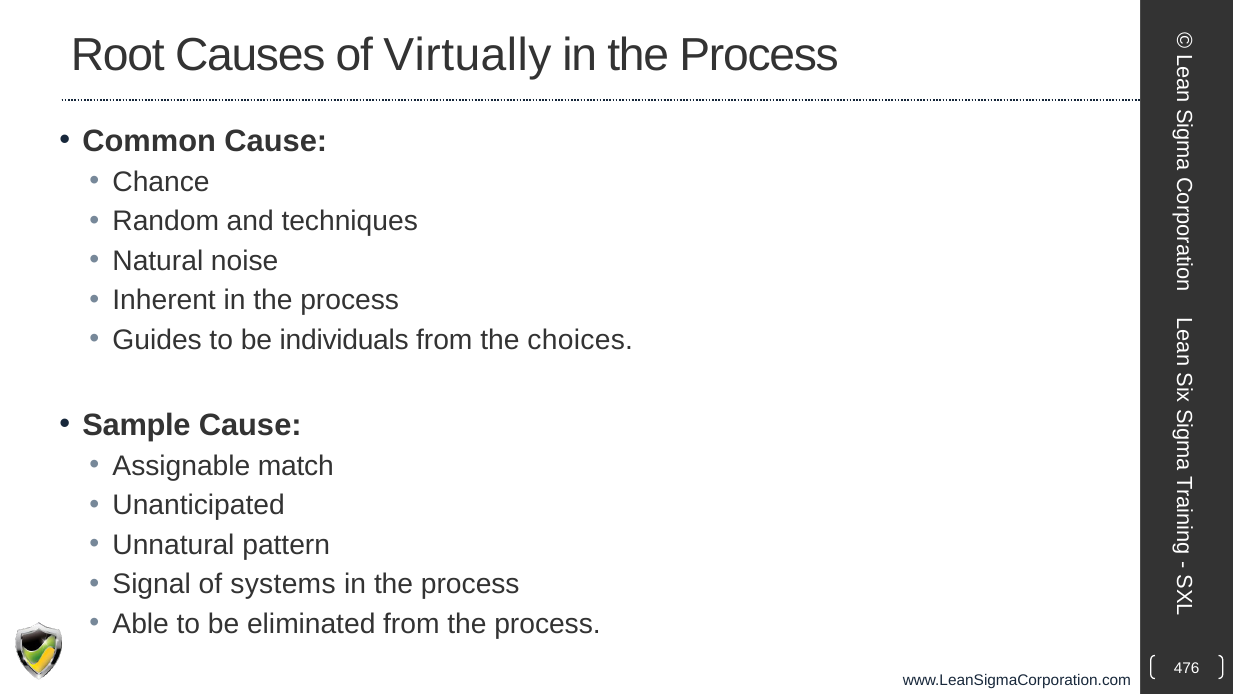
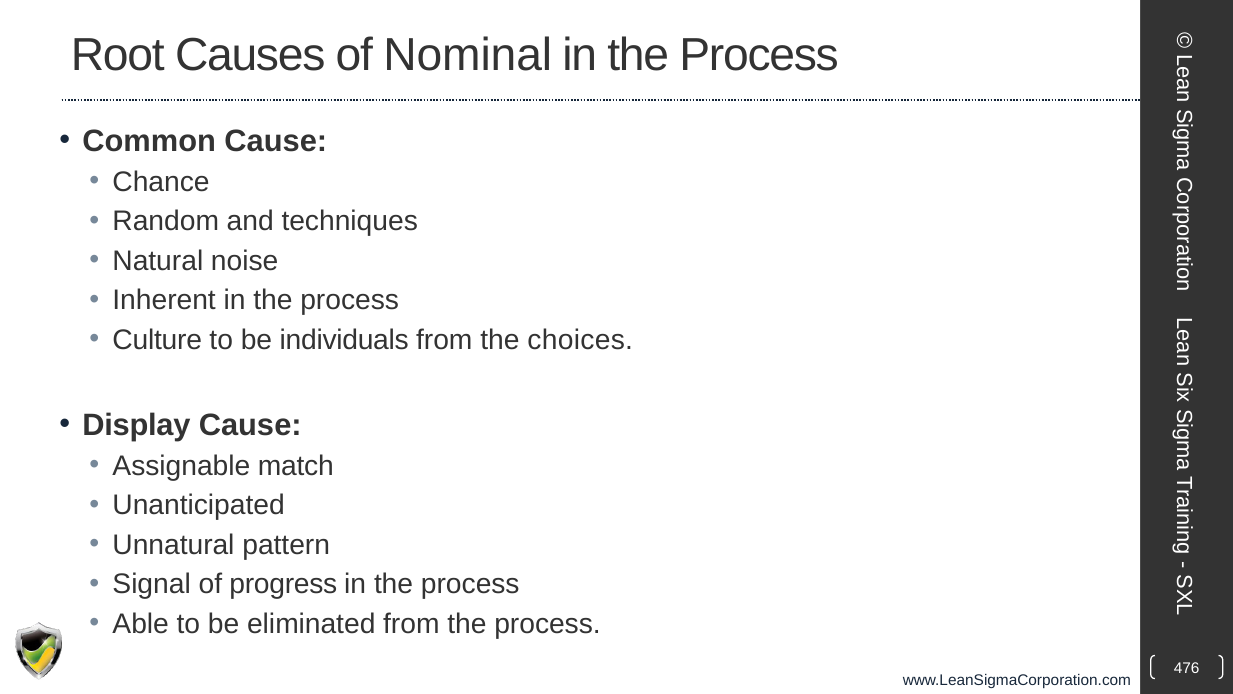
Virtually: Virtually -> Nominal
Guides: Guides -> Culture
Sample: Sample -> Display
systems: systems -> progress
